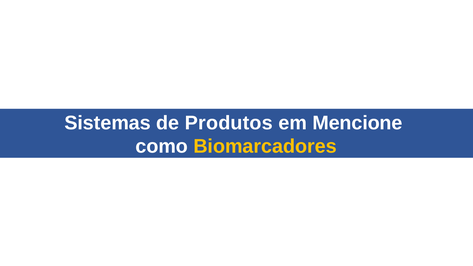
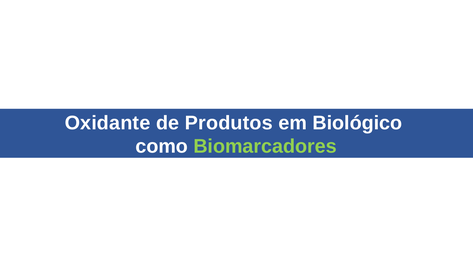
Sistemas: Sistemas -> Oxidante
Mencione: Mencione -> Biológico
Biomarcadores colour: yellow -> light green
